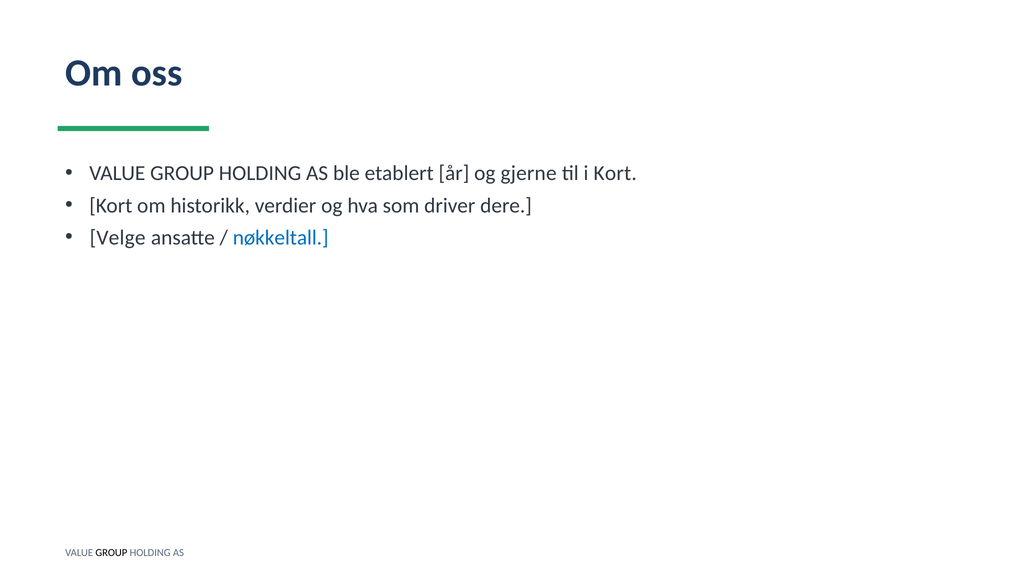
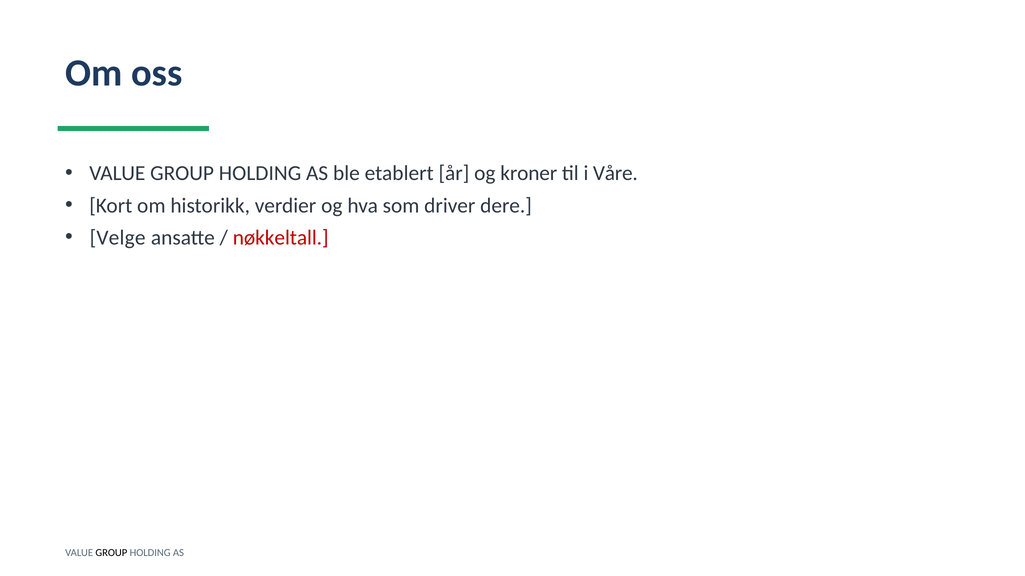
gjerne: gjerne -> kroner
i Kort: Kort -> Våre
nøkkeltall colour: blue -> red
